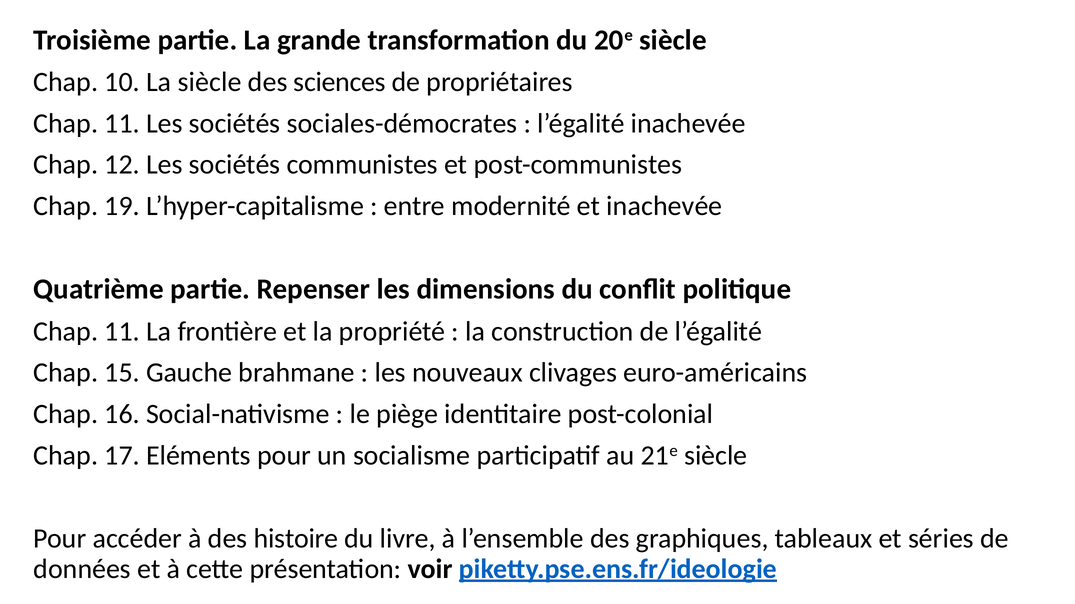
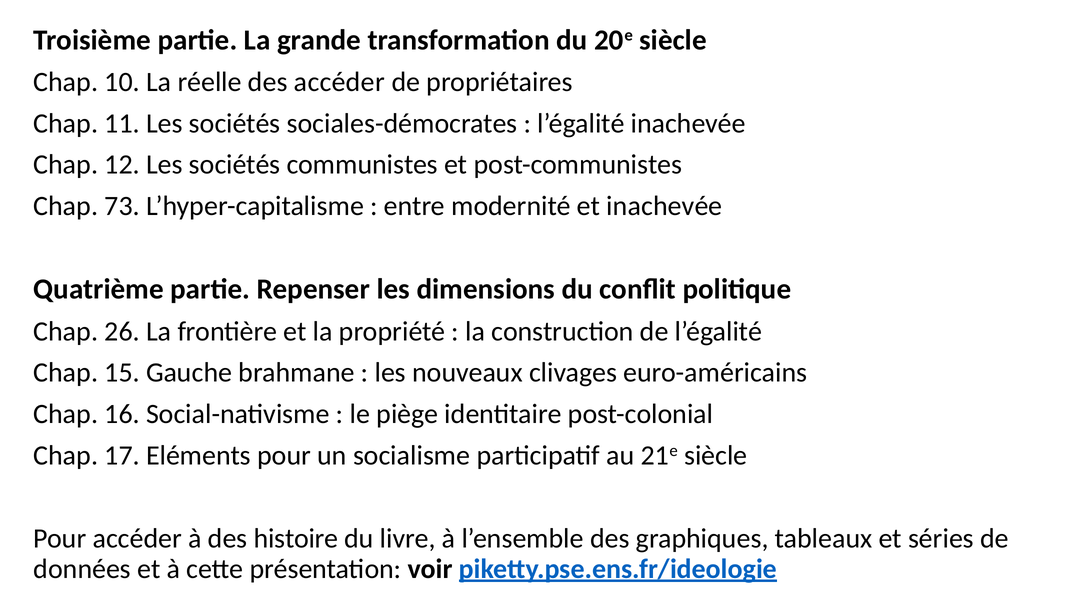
La siècle: siècle -> réelle
des sciences: sciences -> accéder
19: 19 -> 73
11 at (122, 332): 11 -> 26
